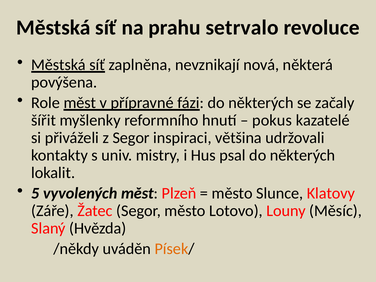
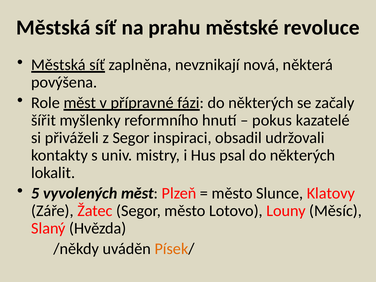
setrvalo: setrvalo -> městské
většina: většina -> obsadil
